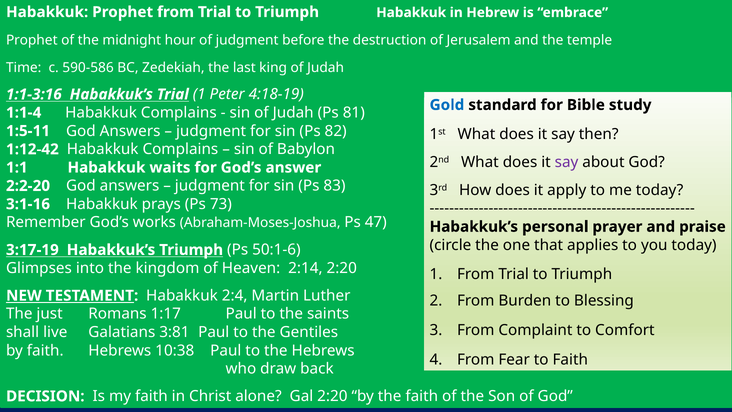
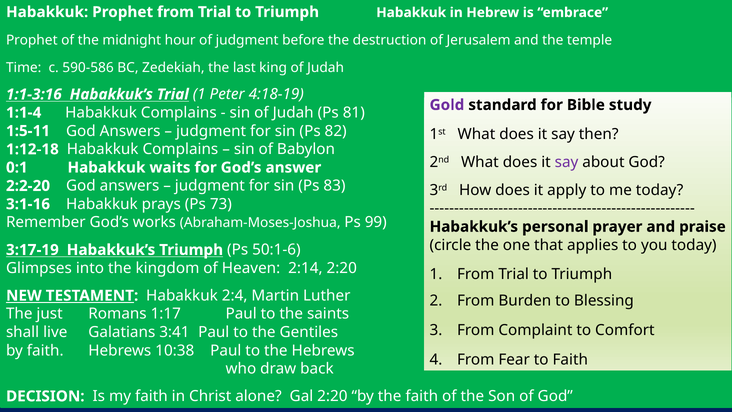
Gold colour: blue -> purple
1:12-42: 1:12-42 -> 1:12-18
1:1: 1:1 -> 0:1
47: 47 -> 99
3:81: 3:81 -> 3:41
